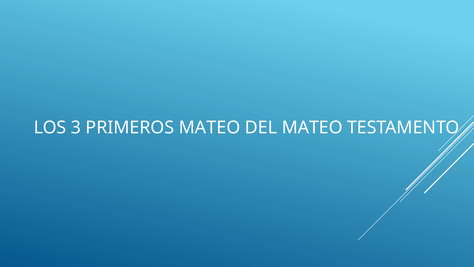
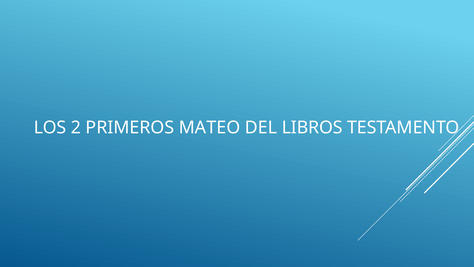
3: 3 -> 2
DEL MATEO: MATEO -> LIBROS
